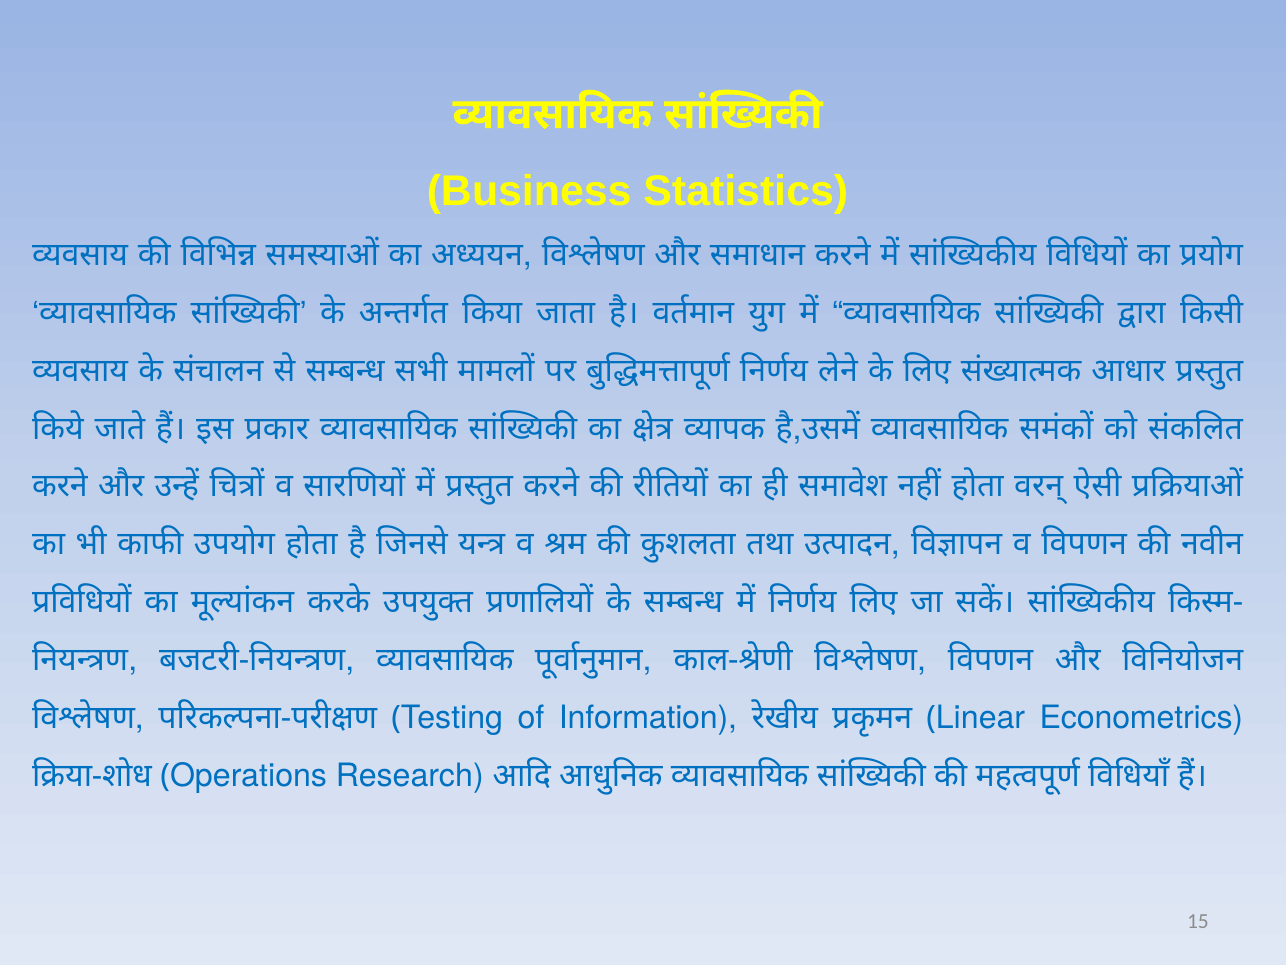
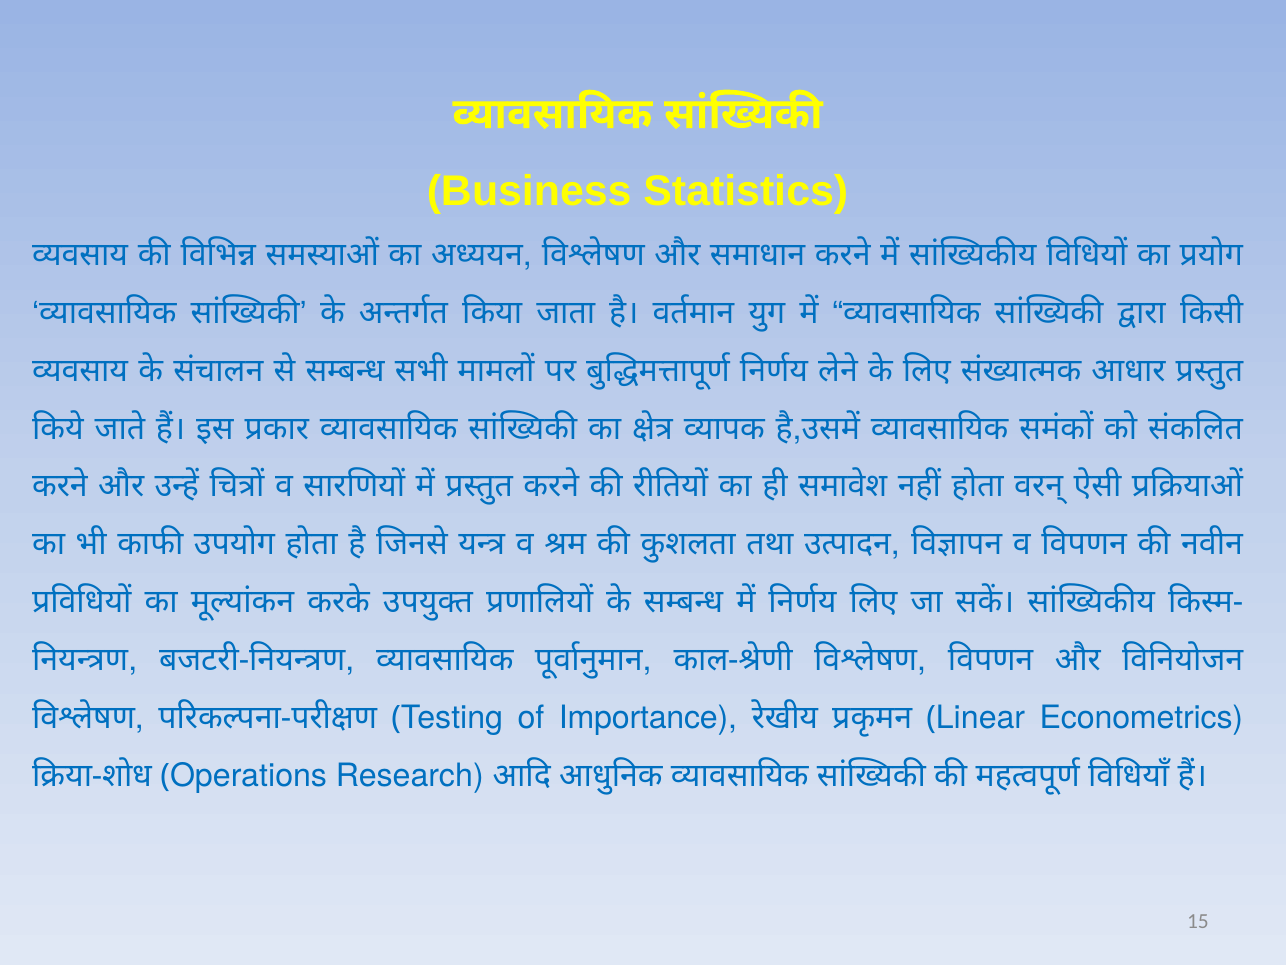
Information: Information -> Importance
